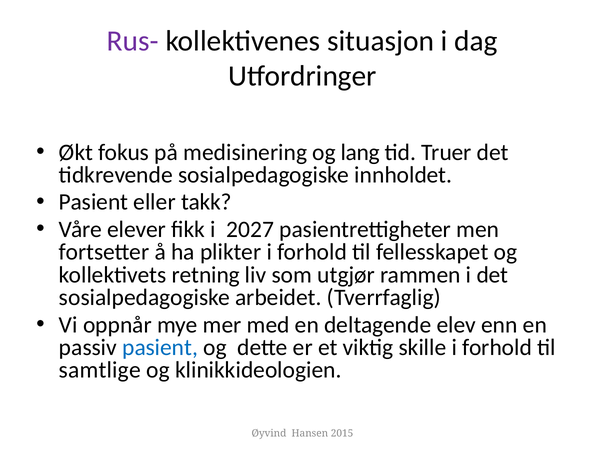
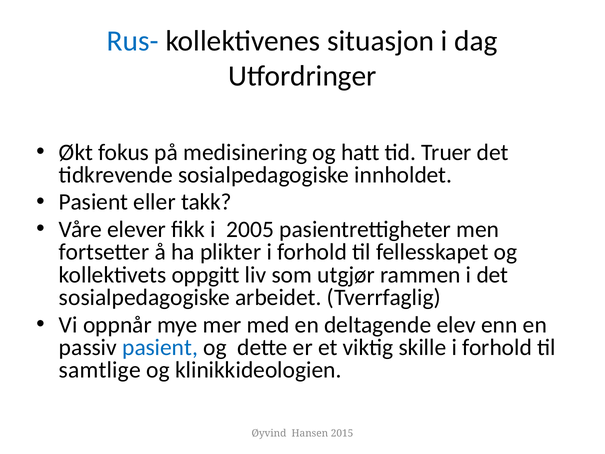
Rus- colour: purple -> blue
lang: lang -> hatt
2027: 2027 -> 2005
retning: retning -> oppgitt
